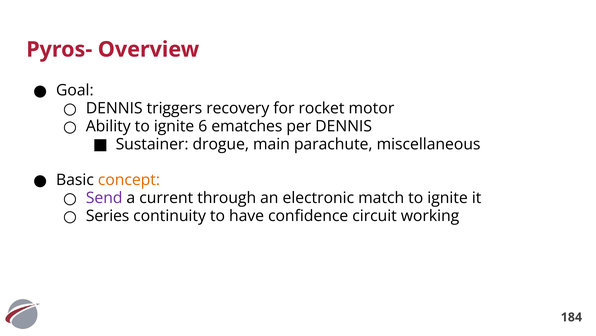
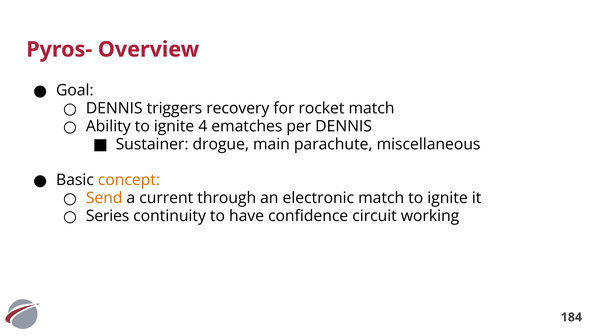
rocket motor: motor -> match
6: 6 -> 4
Send colour: purple -> orange
